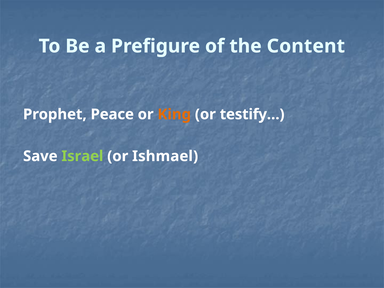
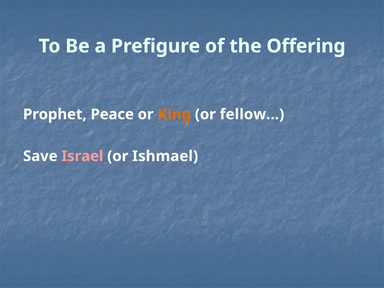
Content: Content -> Offering
testify…: testify… -> fellow…
Israel colour: light green -> pink
